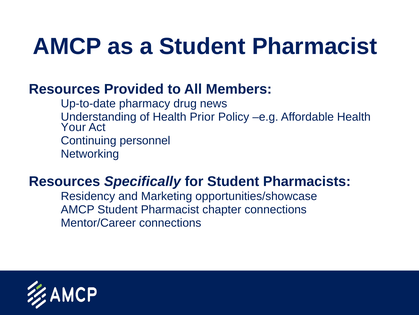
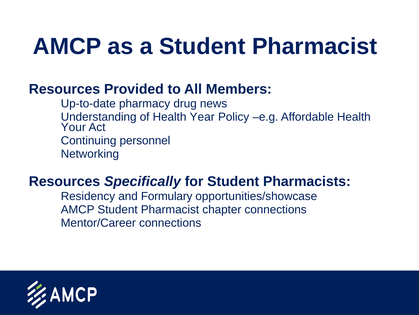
Prior: Prior -> Year
Marketing: Marketing -> Formulary
